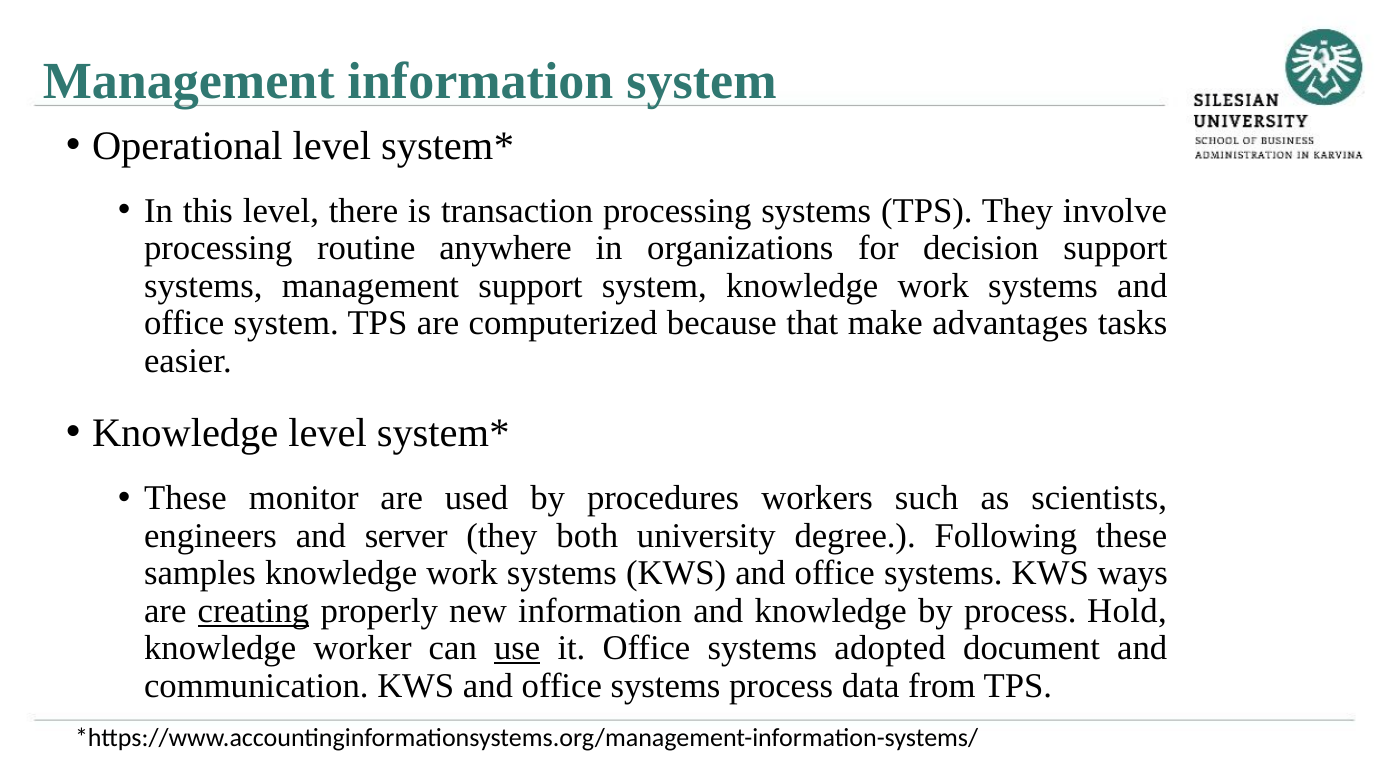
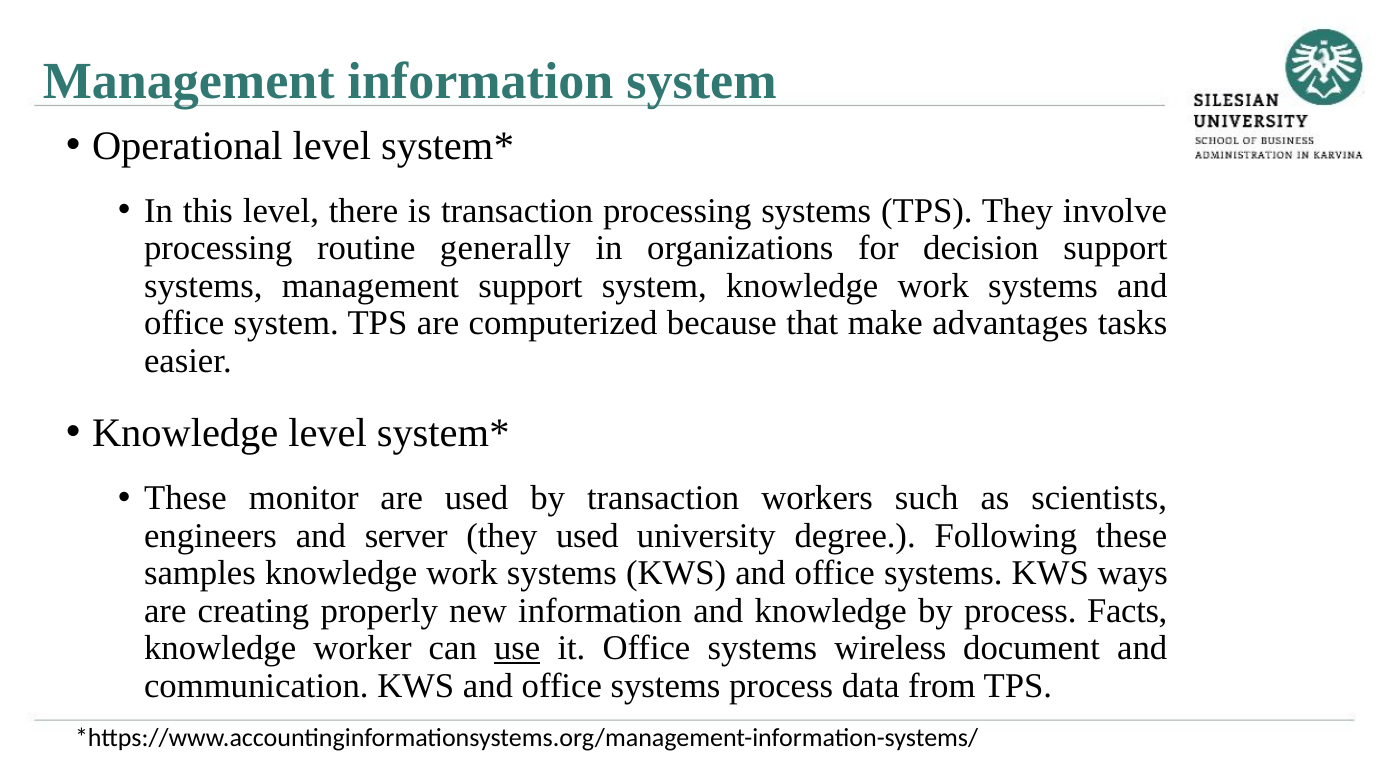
anywhere: anywhere -> generally
by procedures: procedures -> transaction
they both: both -> used
creating underline: present -> none
Hold: Hold -> Facts
adopted: adopted -> wireless
